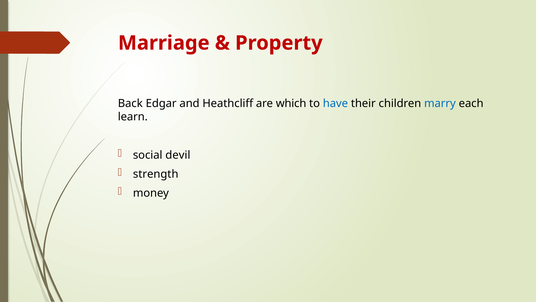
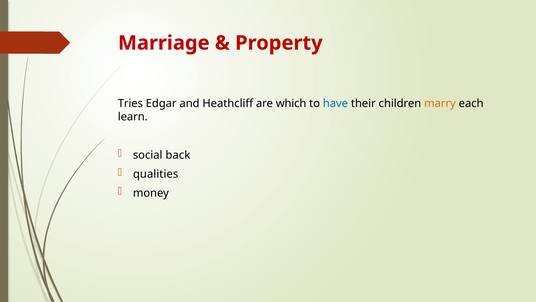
Back: Back -> Tries
marry colour: blue -> orange
devil: devil -> back
strength: strength -> qualities
